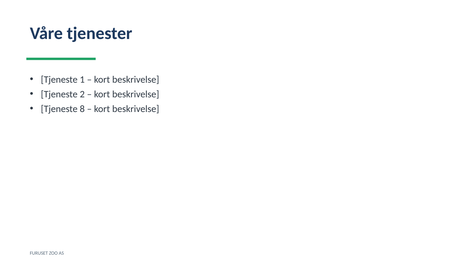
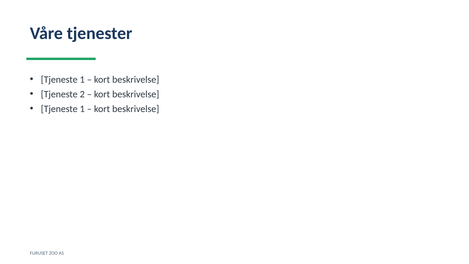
8 at (82, 109): 8 -> 1
